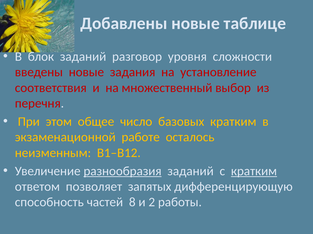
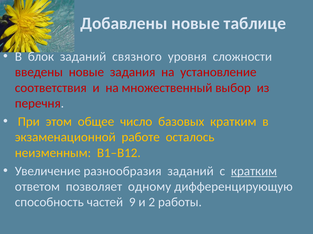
разговор: разговор -> связного
разнообразия underline: present -> none
запятых: запятых -> одному
8: 8 -> 9
